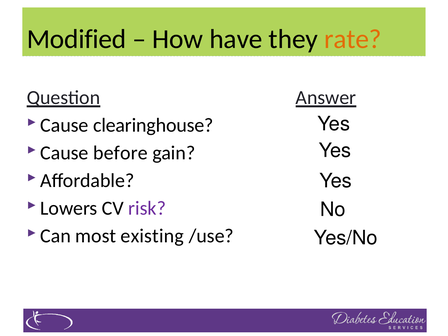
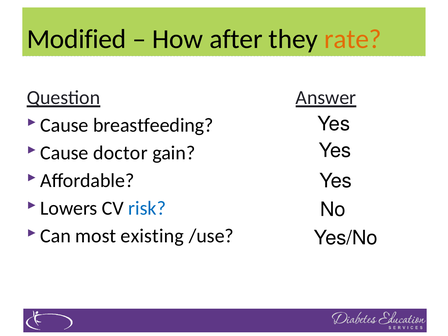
have: have -> after
clearinghouse: clearinghouse -> breastfeeding
before: before -> doctor
risk colour: purple -> blue
